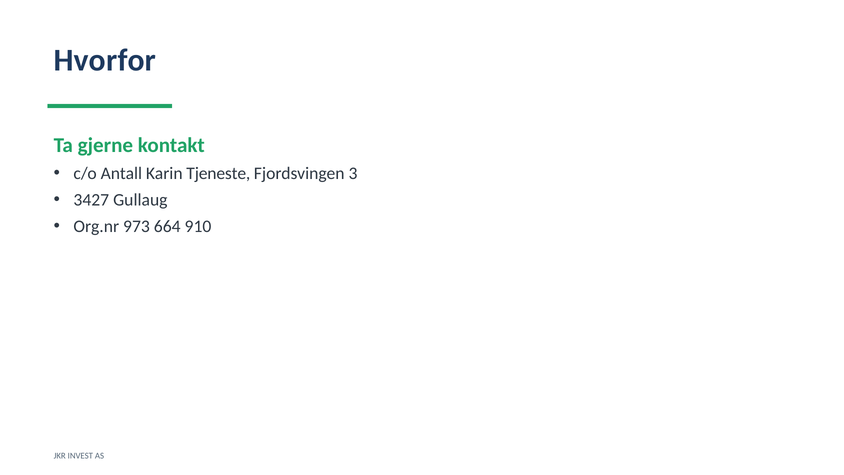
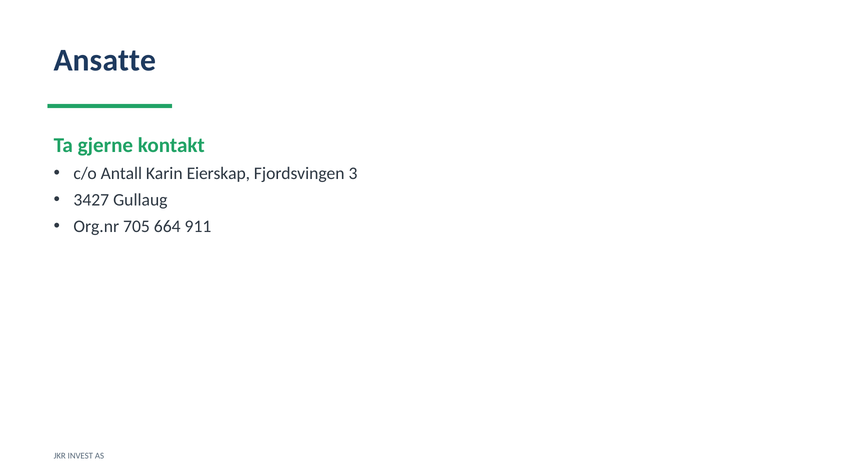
Hvorfor: Hvorfor -> Ansatte
Tjeneste: Tjeneste -> Eierskap
973: 973 -> 705
910: 910 -> 911
